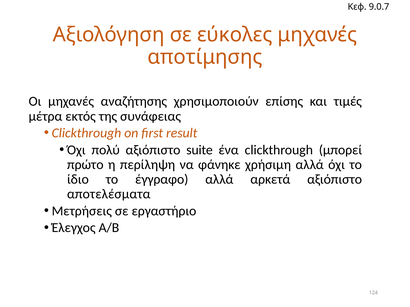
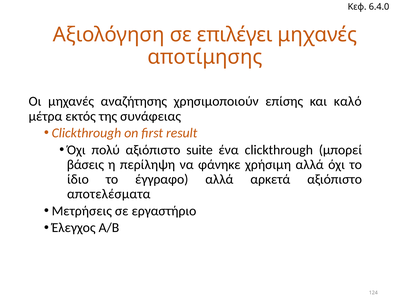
9.0.7: 9.0.7 -> 6.4.0
εύκολες: εύκολες -> επιλέγει
τιμές: τιμές -> καλό
πρώτο: πρώτο -> βάσεις
